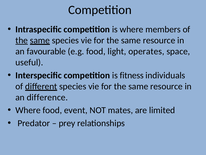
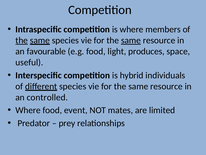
same at (131, 40) underline: none -> present
operates: operates -> produces
fitness: fitness -> hybrid
difference: difference -> controlled
